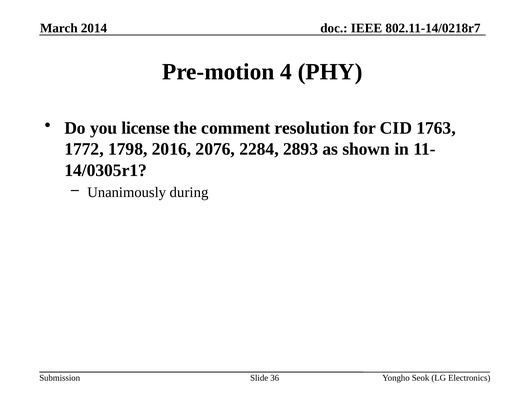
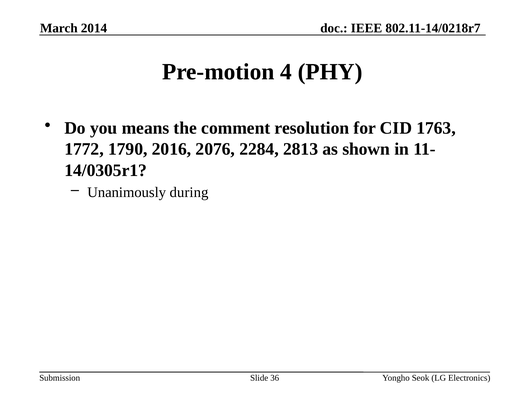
license: license -> means
1798: 1798 -> 1790
2893: 2893 -> 2813
